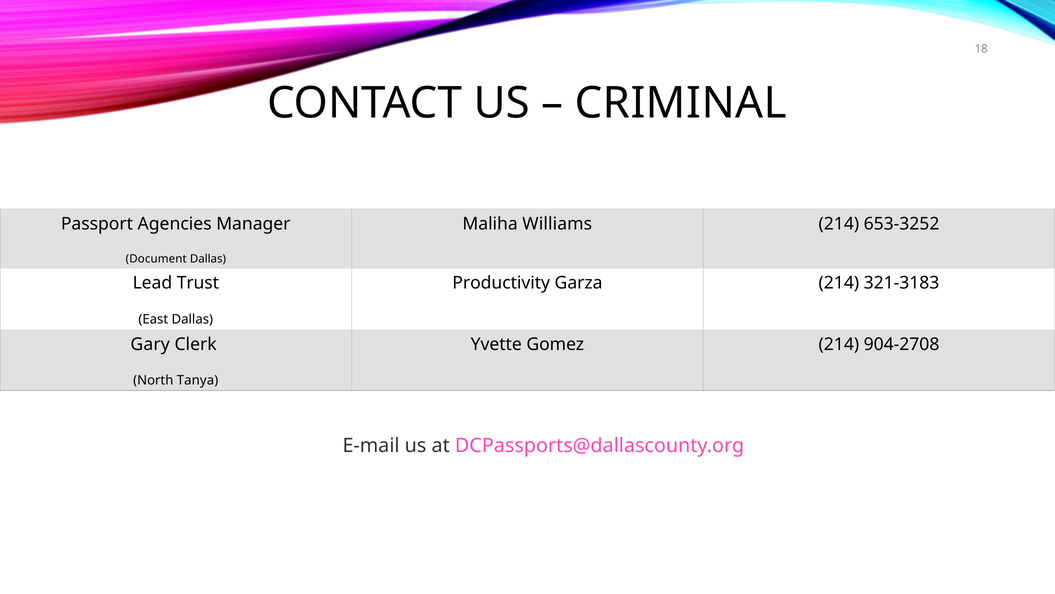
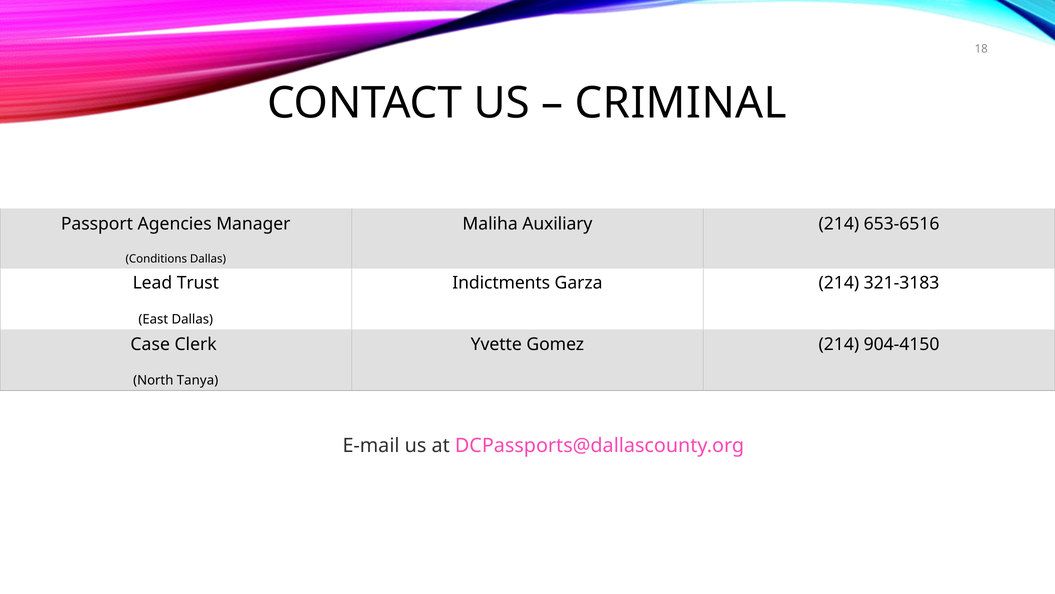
Williams: Williams -> Auxiliary
653-3252: 653-3252 -> 653-6516
Document: Document -> Conditions
Productivity: Productivity -> Indictments
Gary: Gary -> Case
904-2708: 904-2708 -> 904-4150
